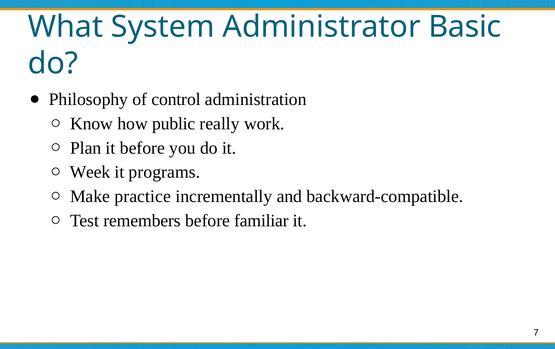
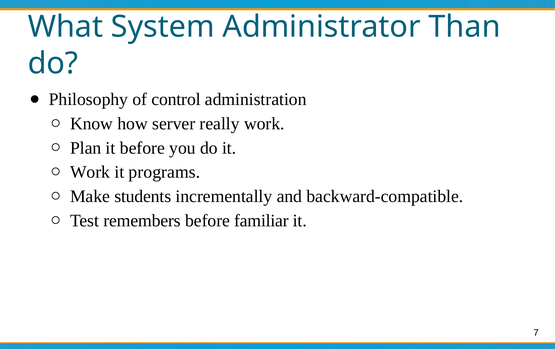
Basic: Basic -> Than
public: public -> server
Week at (90, 172): Week -> Work
practice: practice -> students
